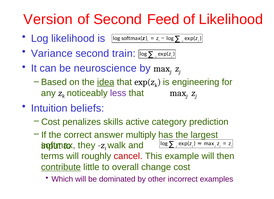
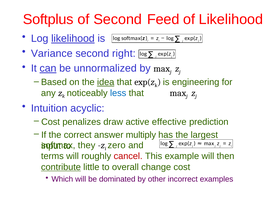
Version: Version -> Softplus
likelihood at (73, 39) underline: none -> present
train: train -> right
can underline: none -> present
neuroscience: neuroscience -> unnormalized
less colour: purple -> blue
beliefs: beliefs -> acyclic
skills: skills -> draw
category: category -> effective
walk: walk -> zero
